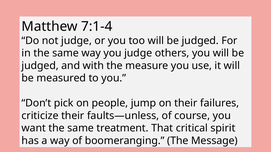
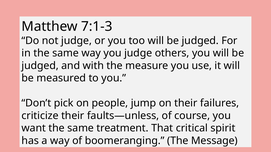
7:1-4: 7:1-4 -> 7:1-3
